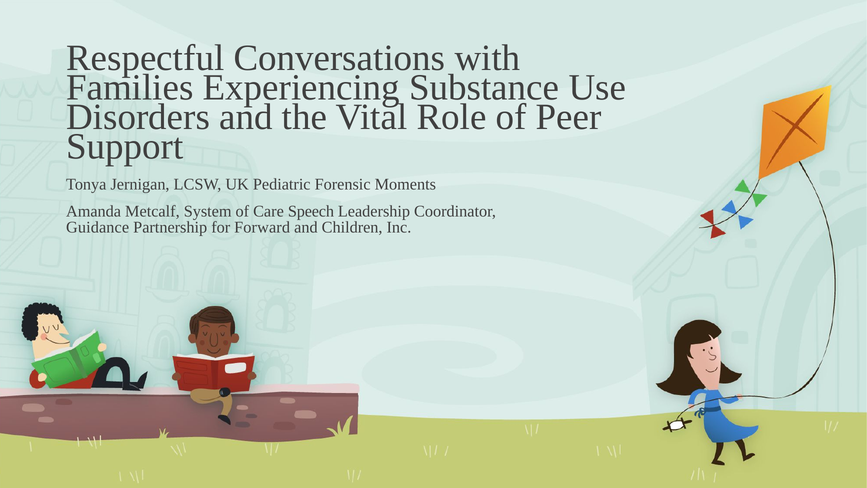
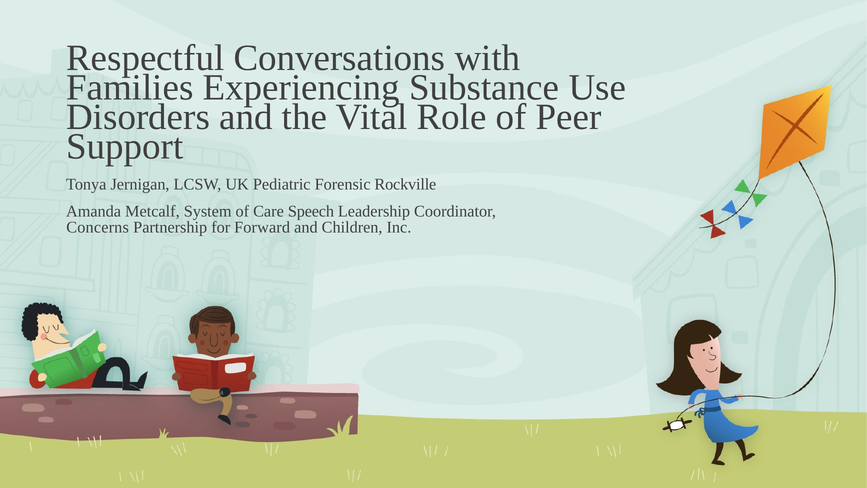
Moments: Moments -> Rockville
Guidance: Guidance -> Concerns
